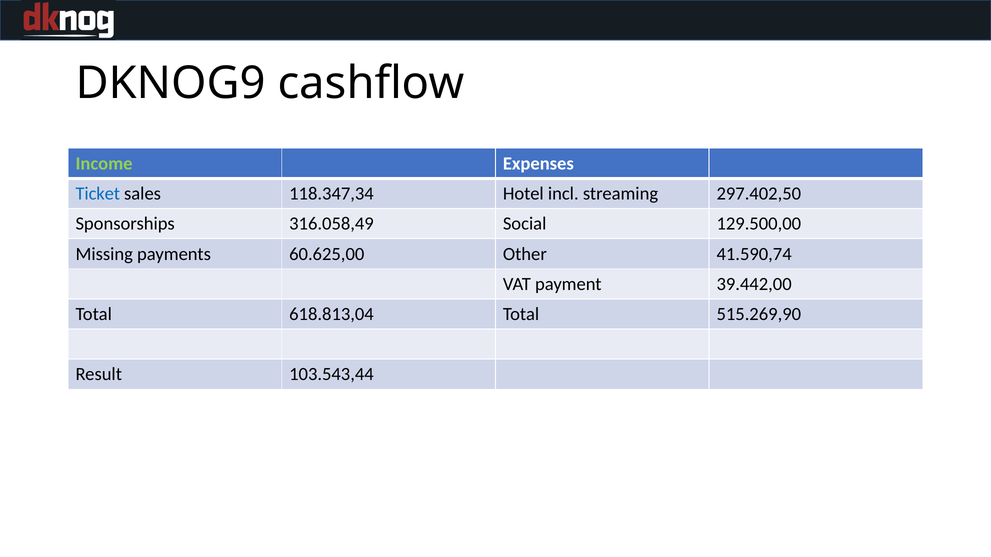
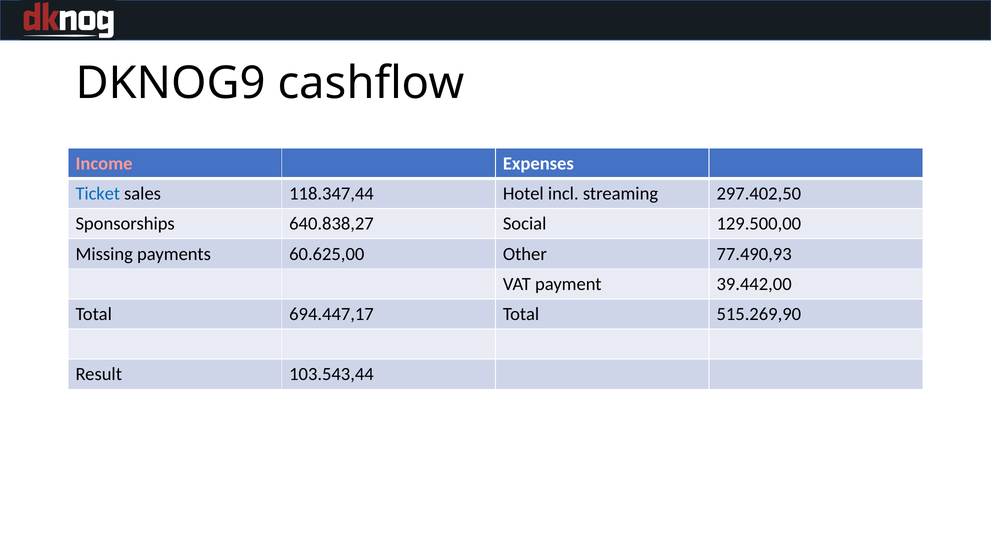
Income colour: light green -> pink
118.347,34: 118.347,34 -> 118.347,44
316.058,49: 316.058,49 -> 640.838,27
41.590,74: 41.590,74 -> 77.490,93
618.813,04: 618.813,04 -> 694.447,17
